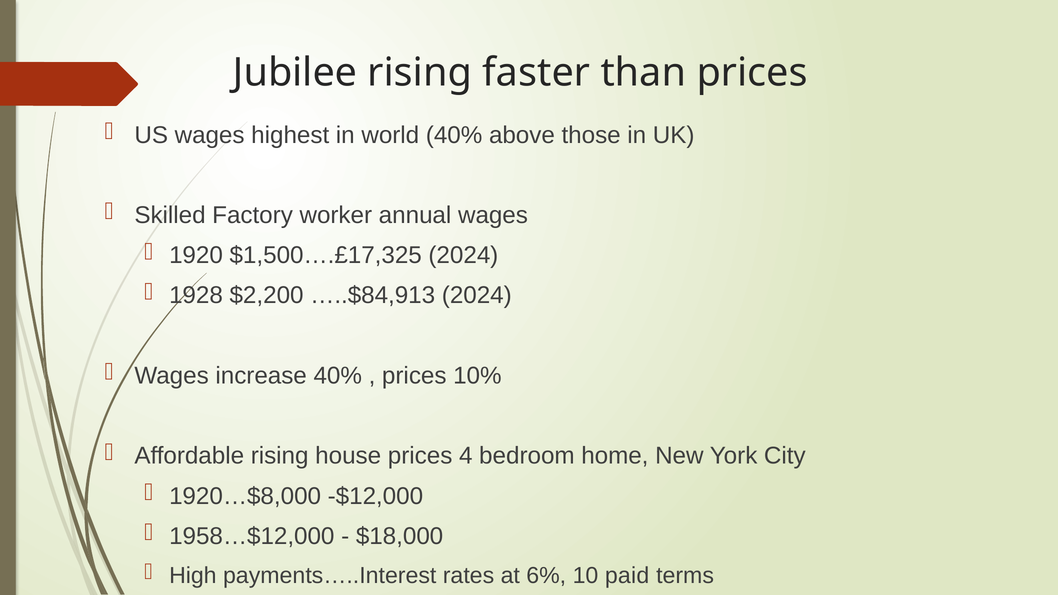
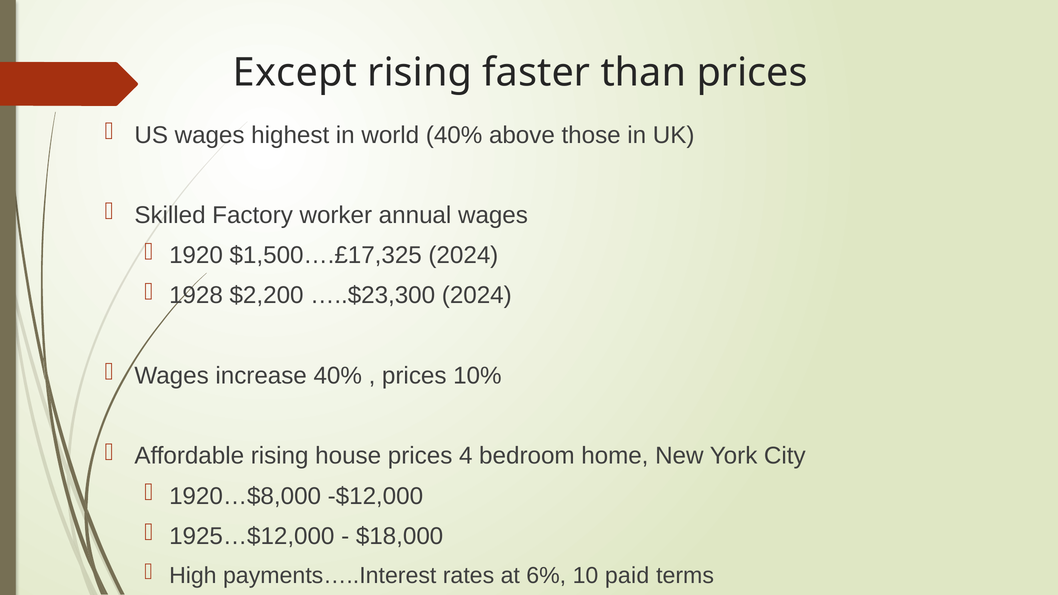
Jubilee: Jubilee -> Except
…..$84,913: …..$84,913 -> …..$23,300
1958…$12,000: 1958…$12,000 -> 1925…$12,000
